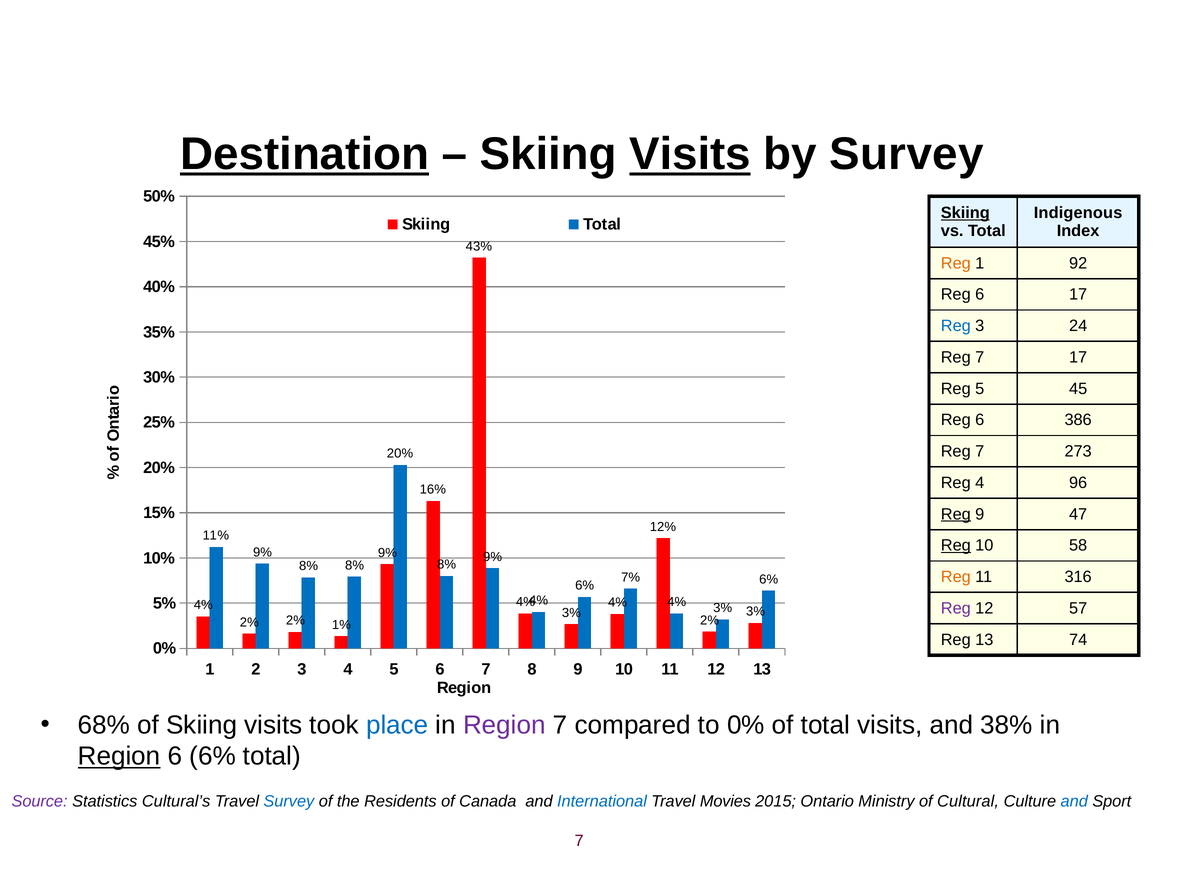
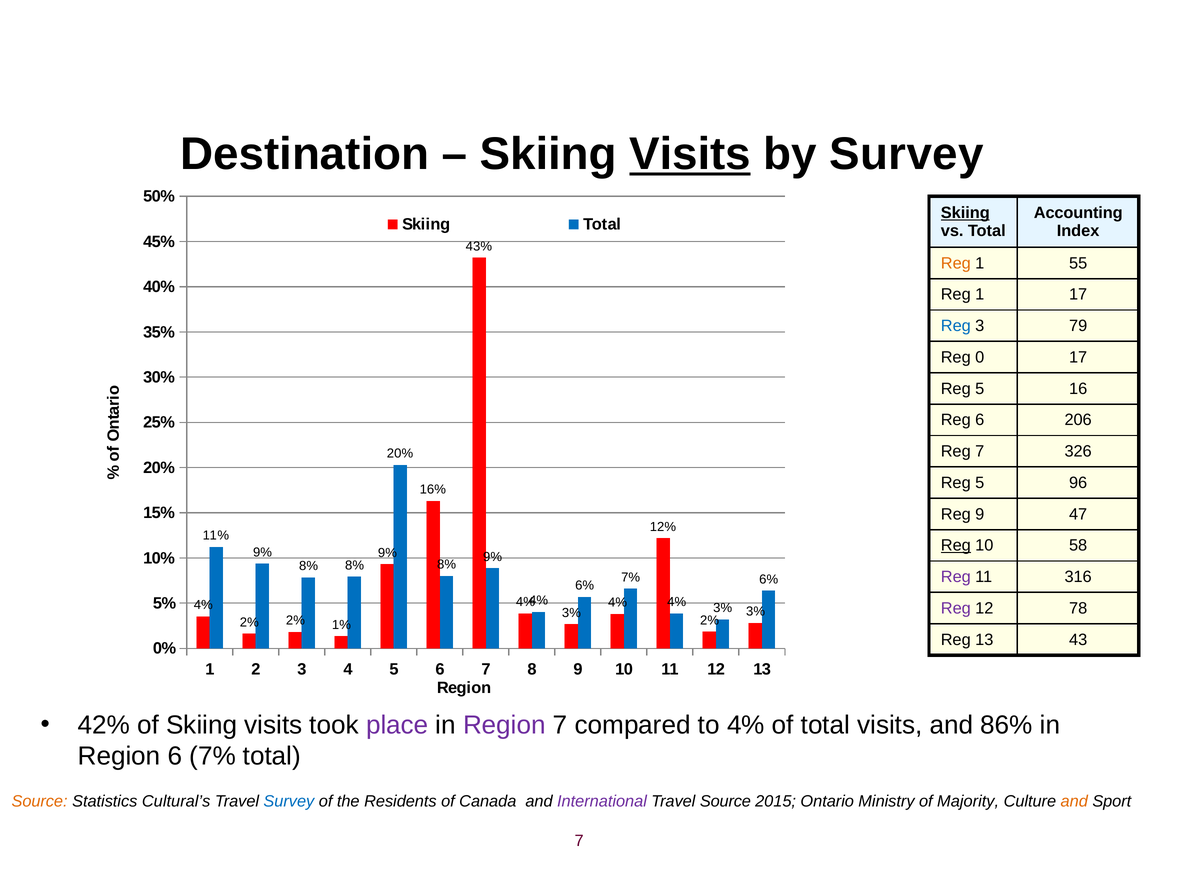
Destination underline: present -> none
Indigenous: Indigenous -> Accounting
92: 92 -> 55
6 at (980, 295): 6 -> 1
24: 24 -> 79
7 at (980, 357): 7 -> 0
45: 45 -> 16
386: 386 -> 206
273: 273 -> 326
4 at (980, 483): 4 -> 5
Reg at (956, 514) underline: present -> none
Reg at (956, 577) colour: orange -> purple
57: 57 -> 78
74: 74 -> 43
68%: 68% -> 42%
place colour: blue -> purple
to 0%: 0% -> 4%
38%: 38% -> 86%
Region at (119, 757) underline: present -> none
6 6%: 6% -> 7%
Source at (40, 802) colour: purple -> orange
International colour: blue -> purple
Travel Movies: Movies -> Source
Cultural: Cultural -> Majority
and at (1074, 802) colour: blue -> orange
